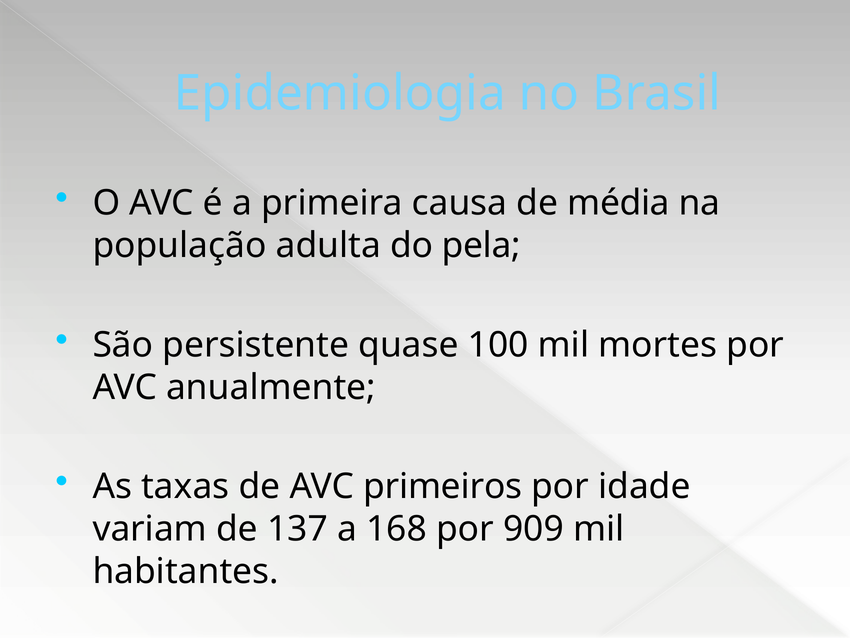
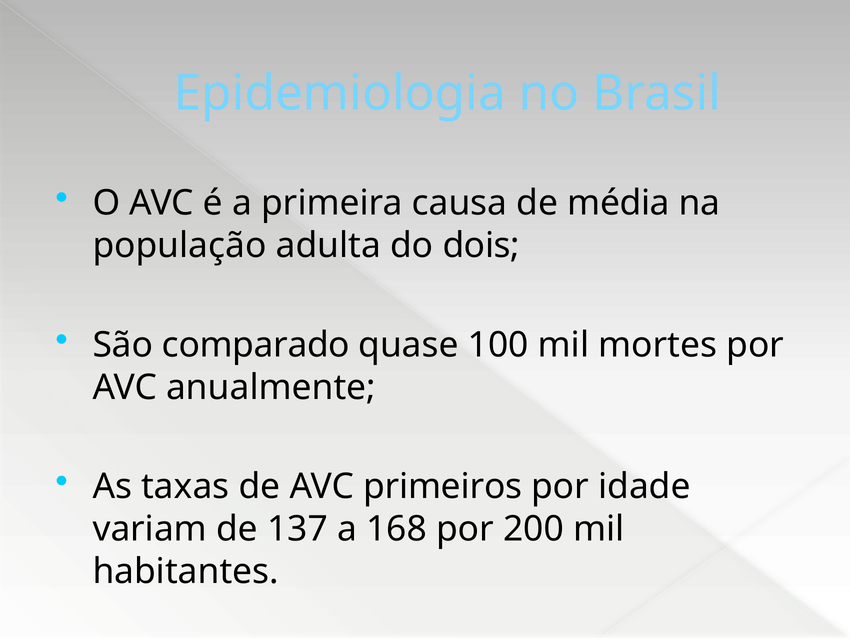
pela: pela -> dois
persistente: persistente -> comparado
909: 909 -> 200
